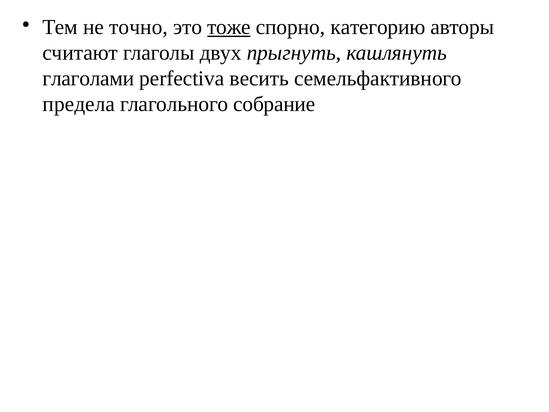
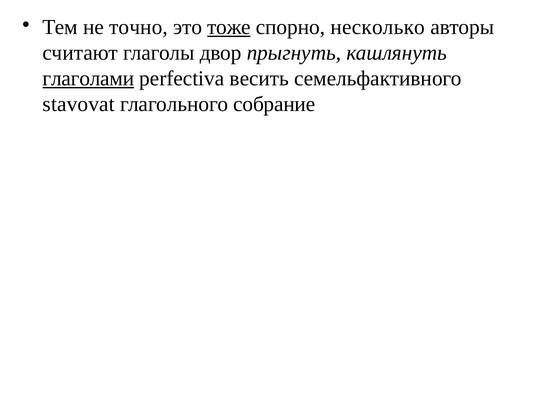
категорию: категорию -> несколько
двух: двух -> двор
глаголами underline: none -> present
предела: предела -> stavovat
